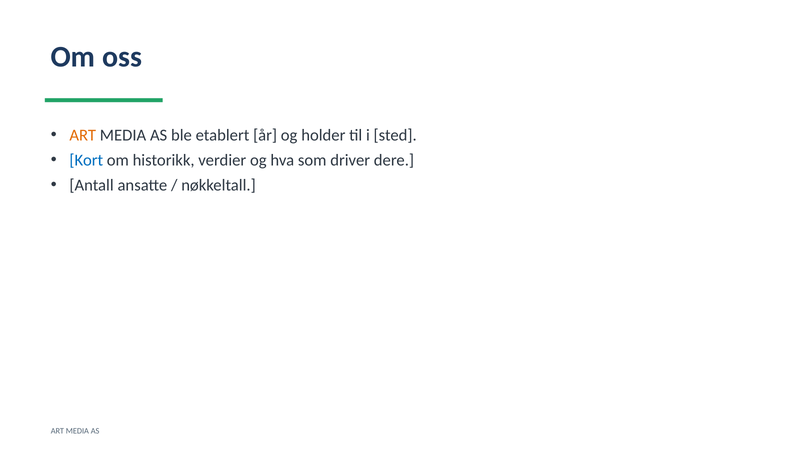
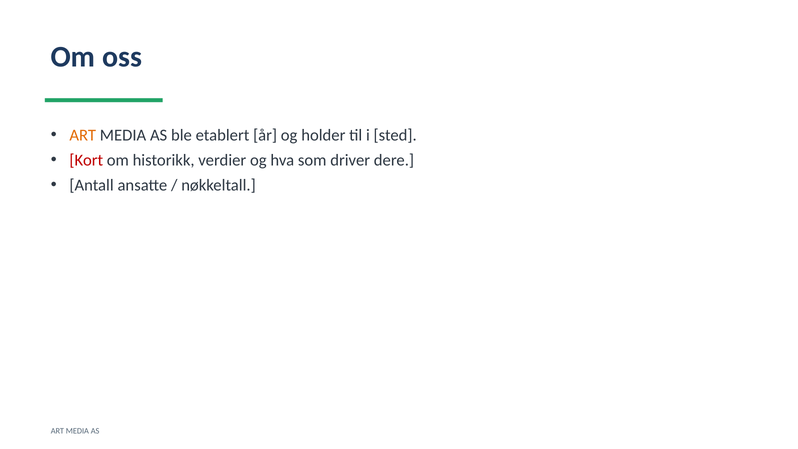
Kort colour: blue -> red
